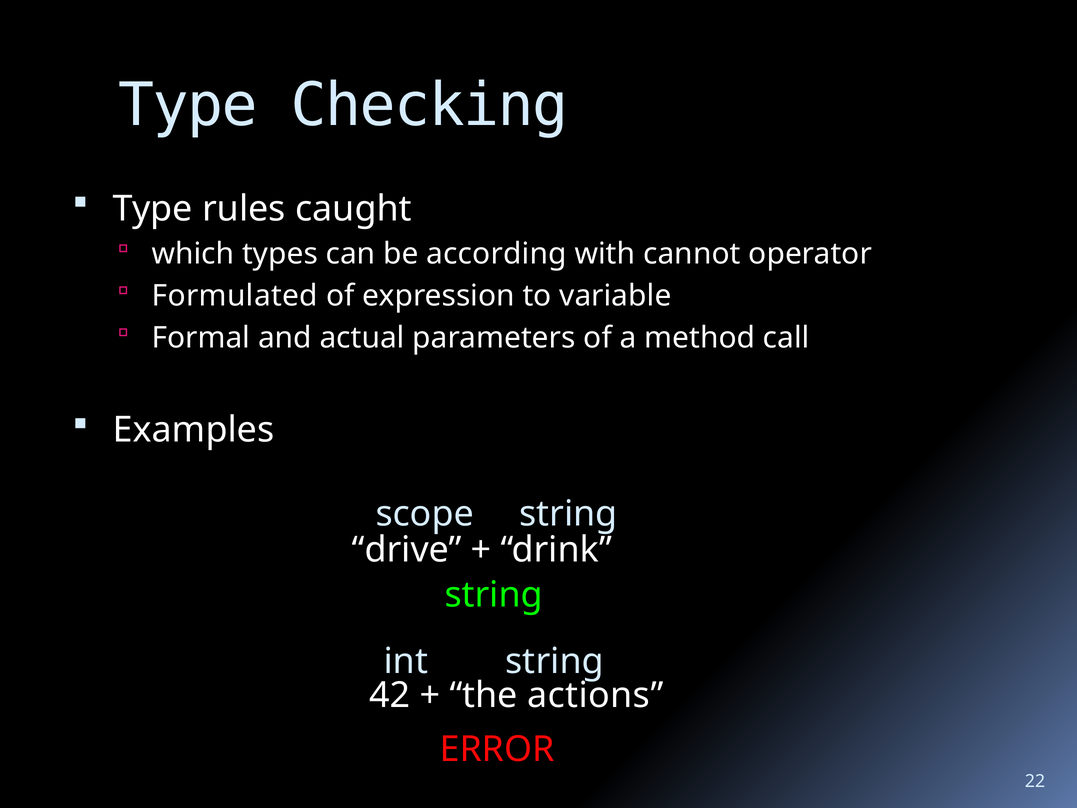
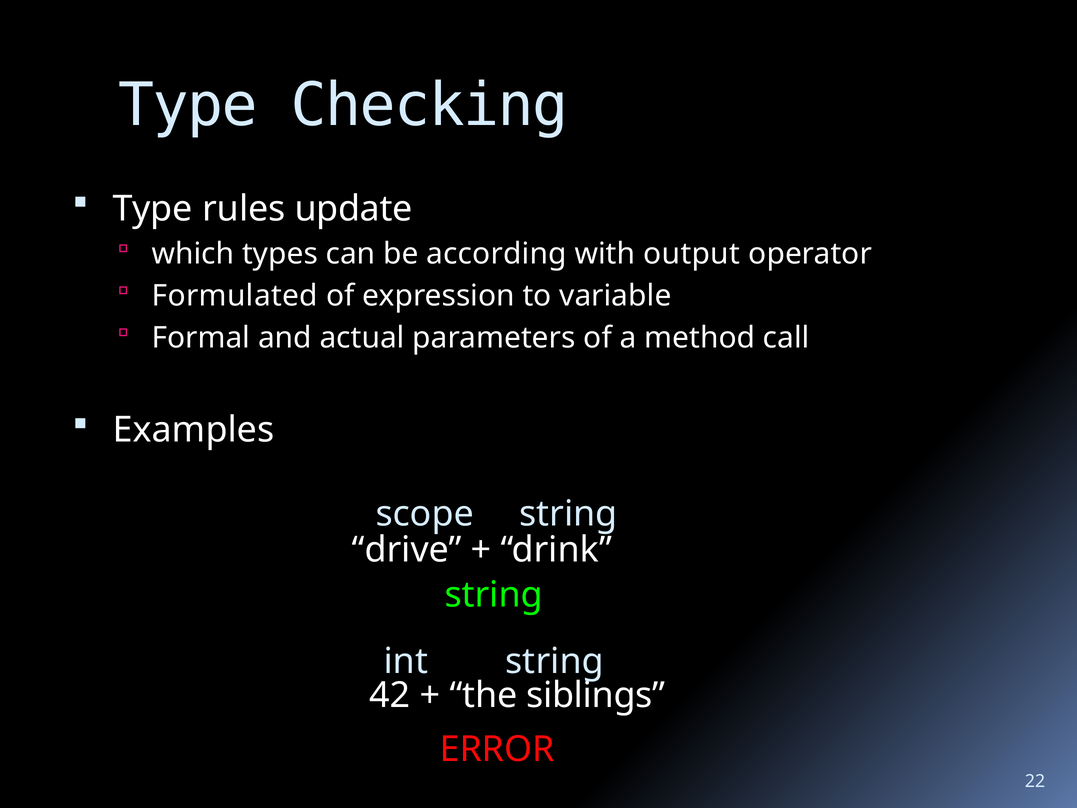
caught: caught -> update
cannot: cannot -> output
actions: actions -> siblings
